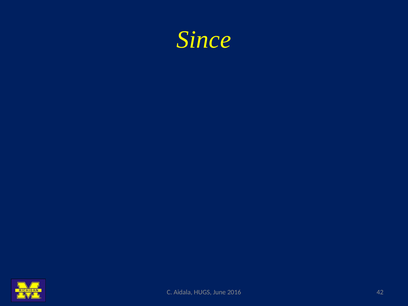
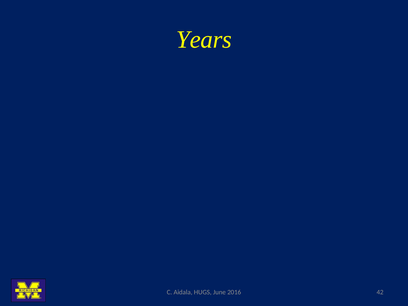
Since: Since -> Years
